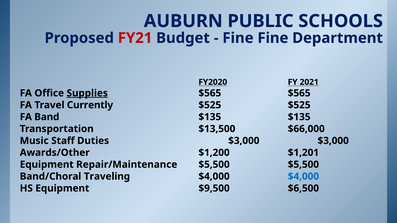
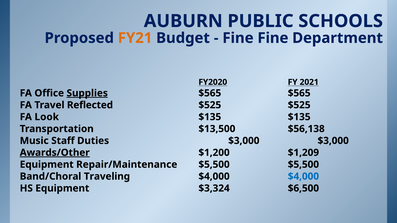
FY21 colour: red -> orange
Currently: Currently -> Reflected
Band: Band -> Look
$66,000: $66,000 -> $56,138
Awards/Other underline: none -> present
$1,201: $1,201 -> $1,209
$9,500: $9,500 -> $3,324
